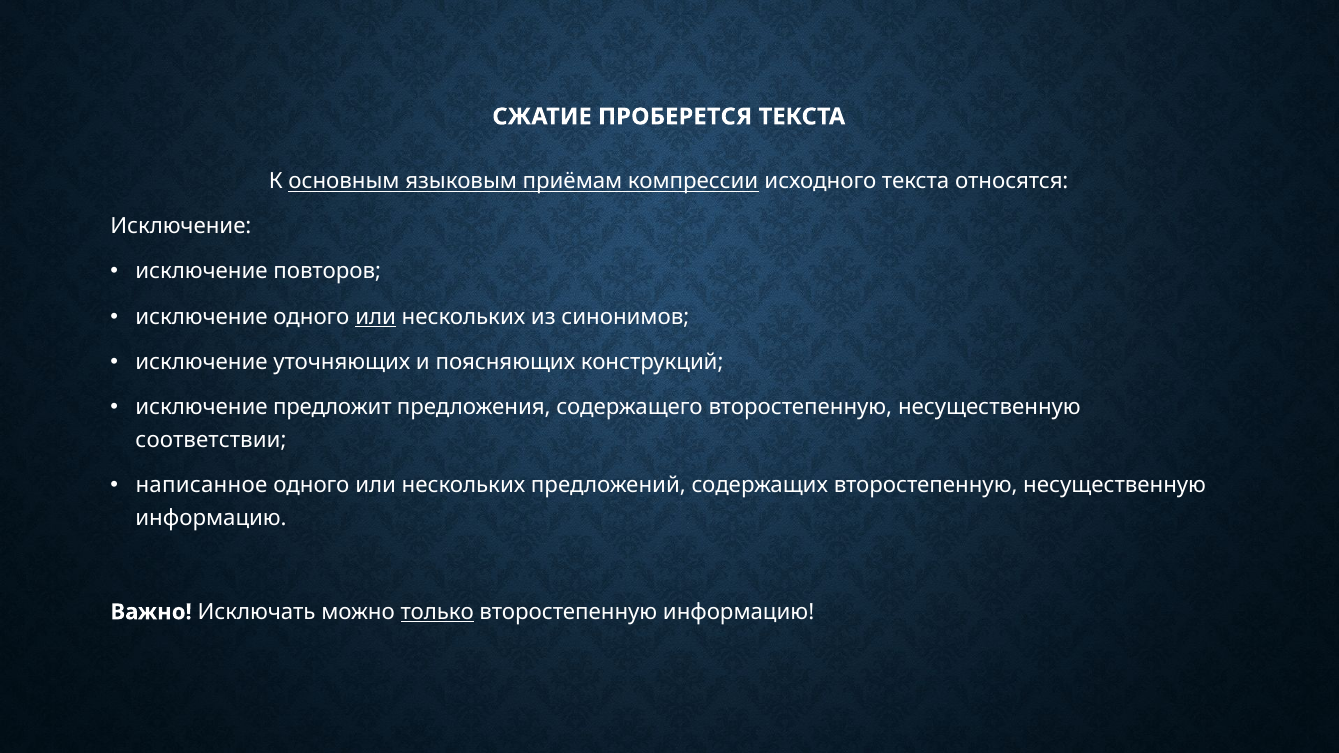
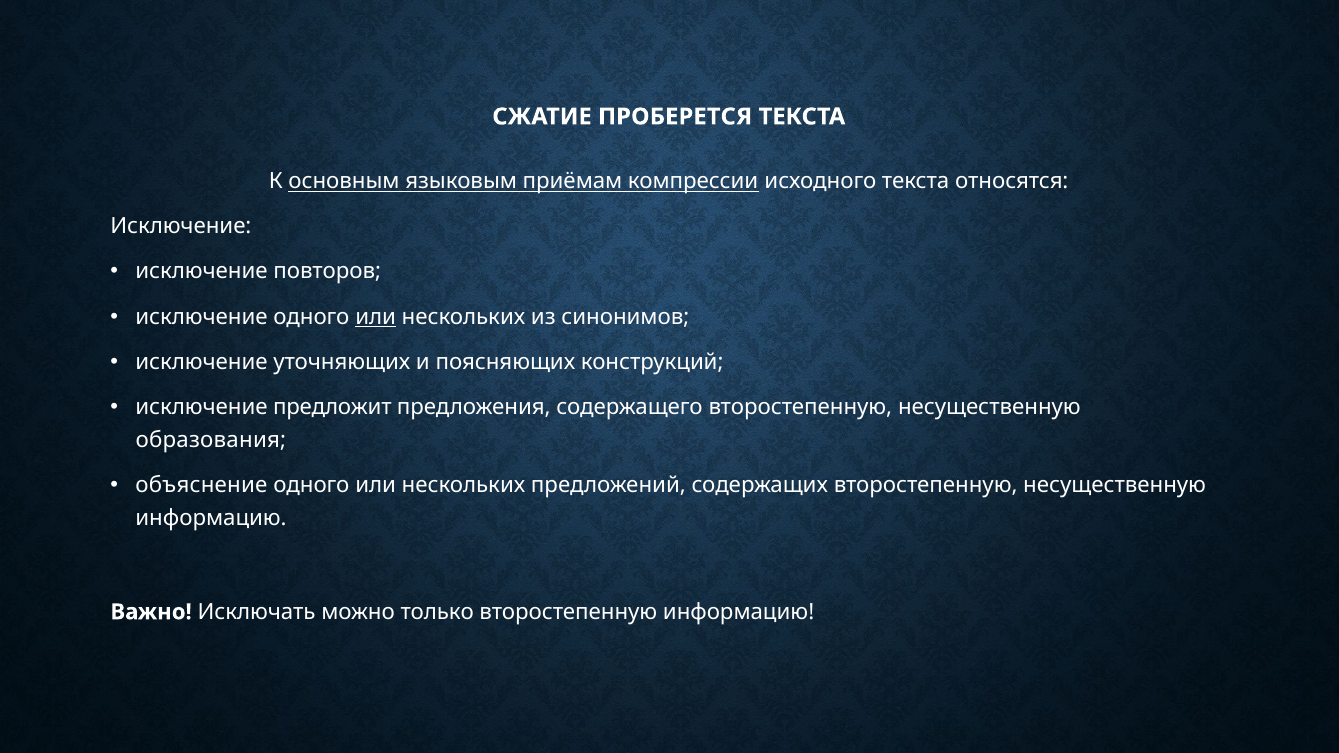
соответствии: соответствии -> образования
написанное: написанное -> объяснение
только underline: present -> none
